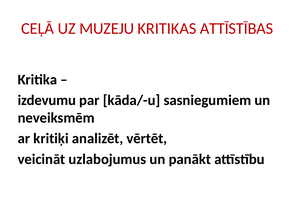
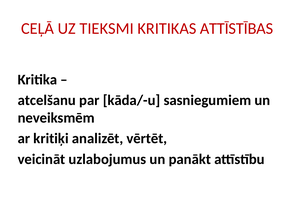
MUZEJU: MUZEJU -> TIEKSMI
izdevumu: izdevumu -> atcelšanu
